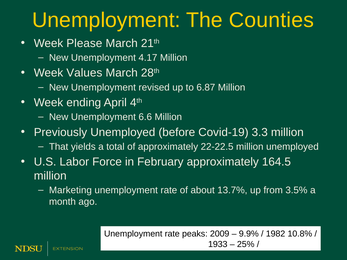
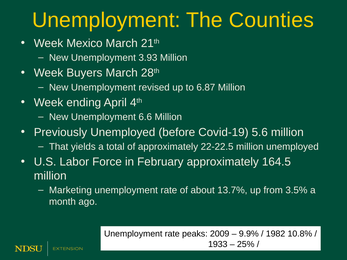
Please: Please -> Mexico
4.17: 4.17 -> 3.93
Values: Values -> Buyers
3.3: 3.3 -> 5.6
